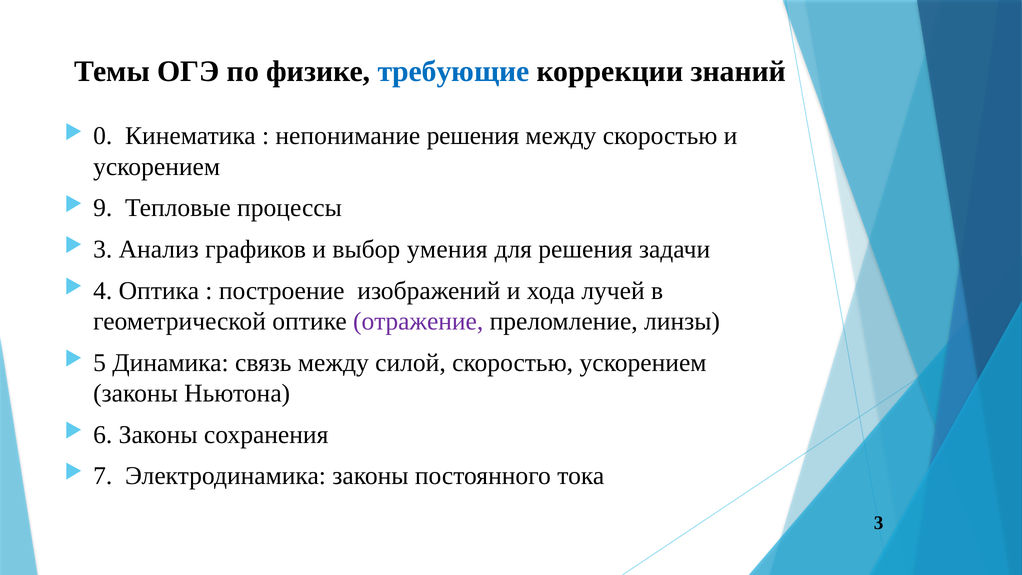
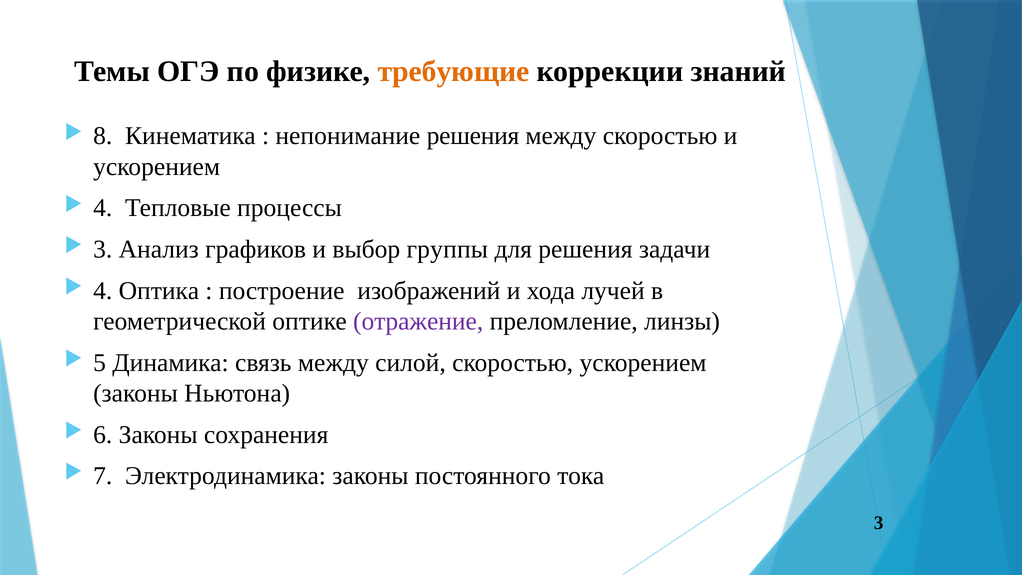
требующие colour: blue -> orange
0: 0 -> 8
9 at (103, 208): 9 -> 4
умения: умения -> группы
